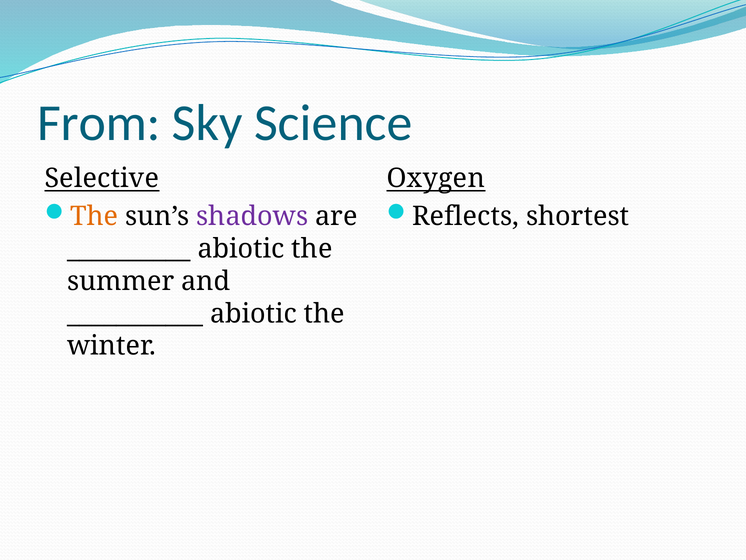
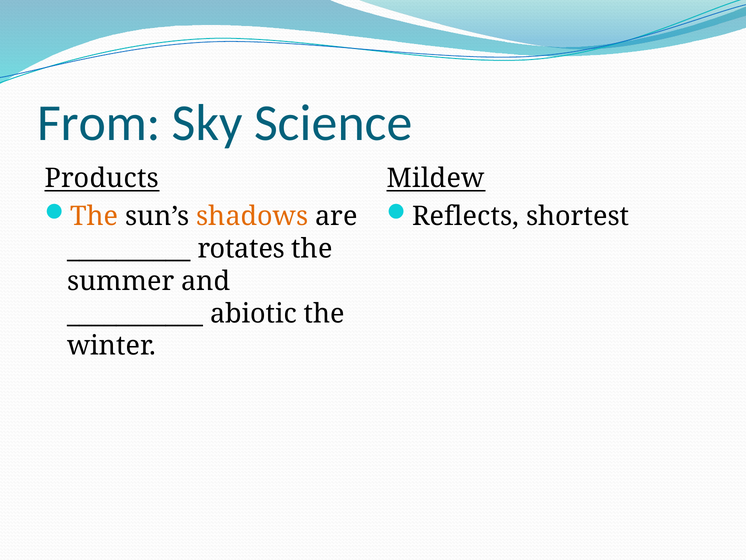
Selective: Selective -> Products
Oxygen: Oxygen -> Mildew
shadows colour: purple -> orange
abiotic at (241, 249): abiotic -> rotates
